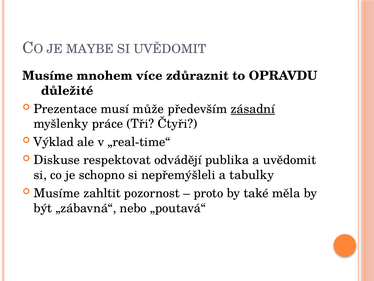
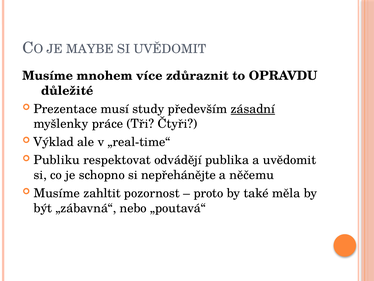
může: může -> study
Diskuse: Diskuse -> Publiku
nepřemýšleli: nepřemýšleli -> nepřehánějte
tabulky: tabulky -> něčemu
